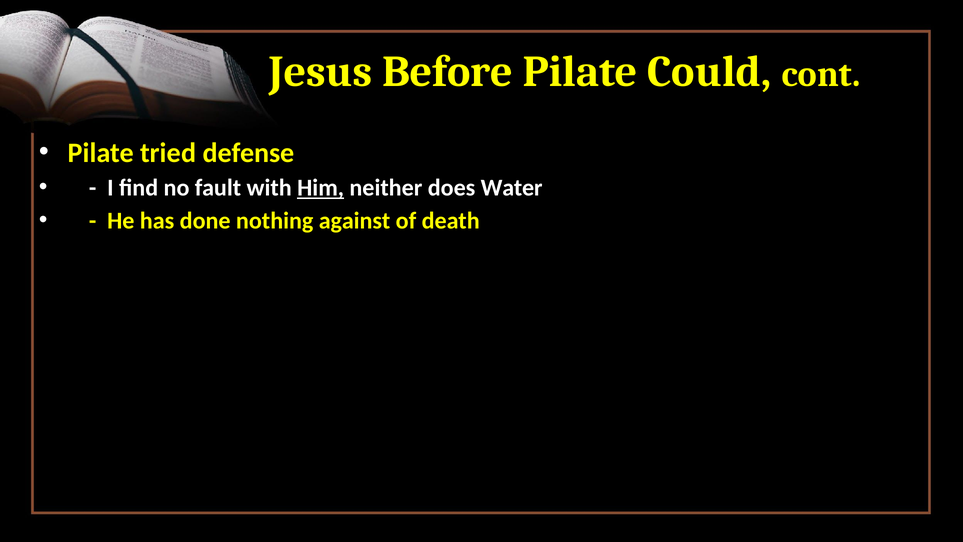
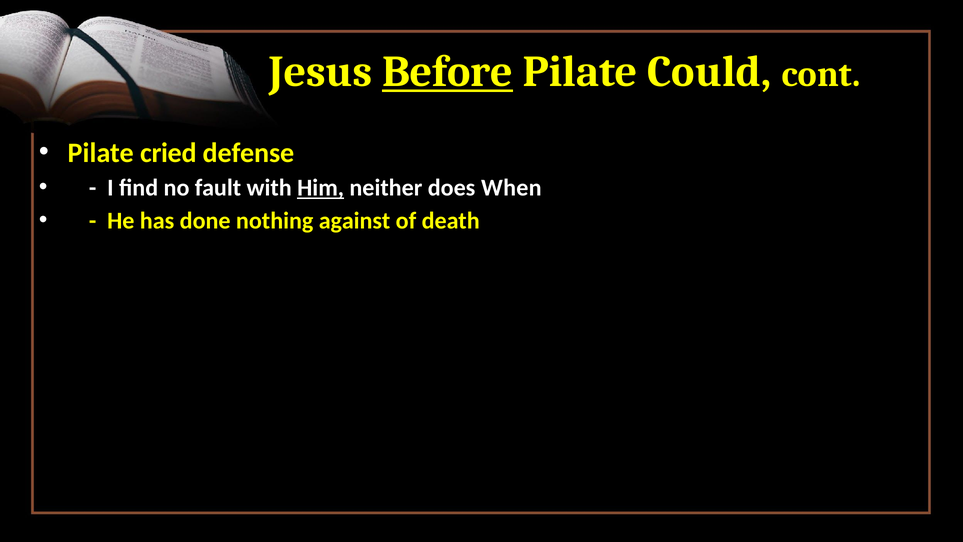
Before underline: none -> present
tried: tried -> cried
Water: Water -> When
